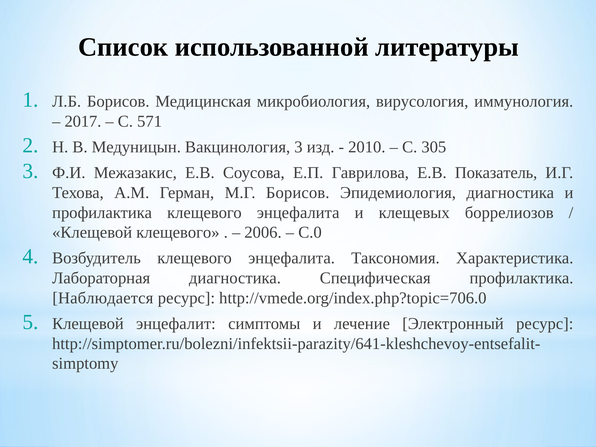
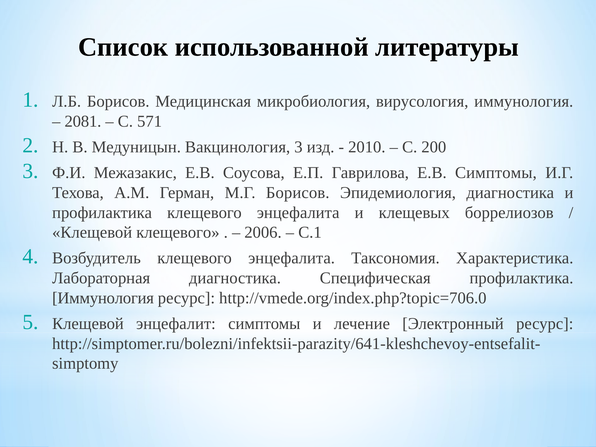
2017: 2017 -> 2081
305: 305 -> 200
Е.В Показатель: Показатель -> Симптомы
С.0: С.0 -> С.1
Наблюдается at (103, 298): Наблюдается -> Иммунология
